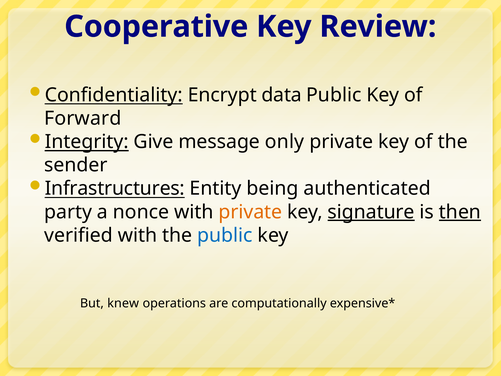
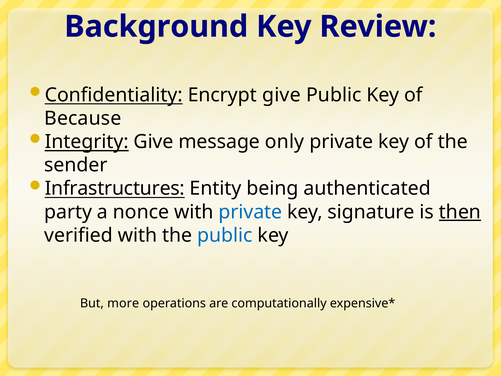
Cooperative: Cooperative -> Background
Encrypt data: data -> give
Forward: Forward -> Because
private at (250, 212) colour: orange -> blue
signature underline: present -> none
knew: knew -> more
